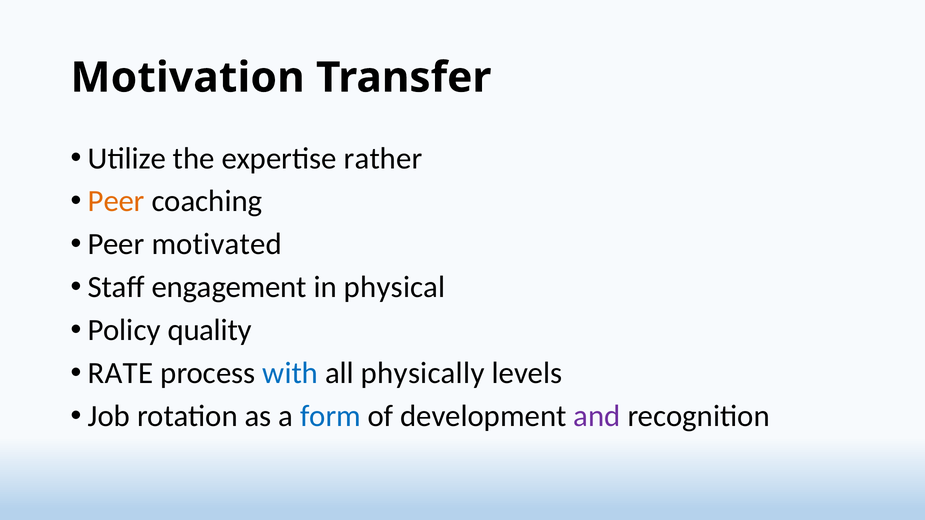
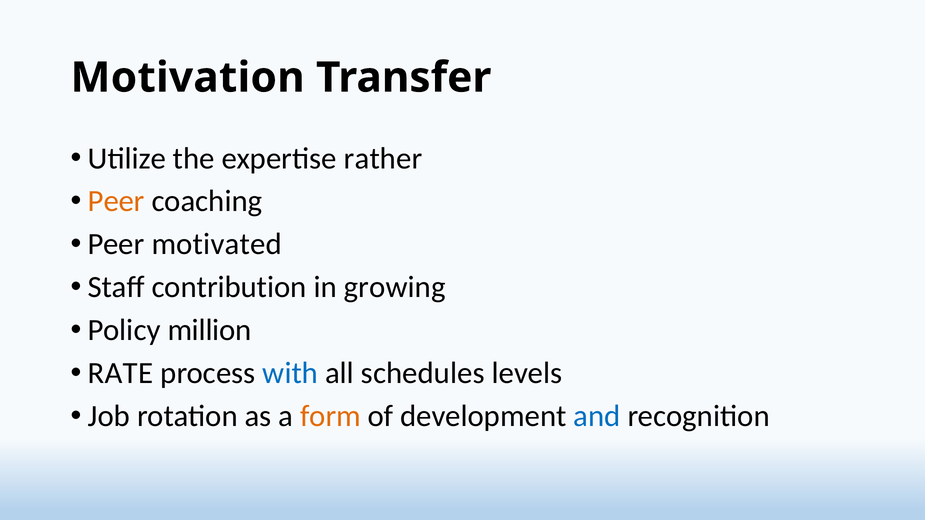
engagement: engagement -> contribution
physical: physical -> growing
quality: quality -> million
physically: physically -> schedules
form colour: blue -> orange
and colour: purple -> blue
